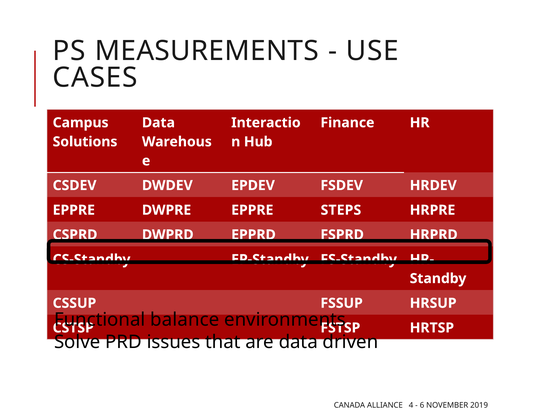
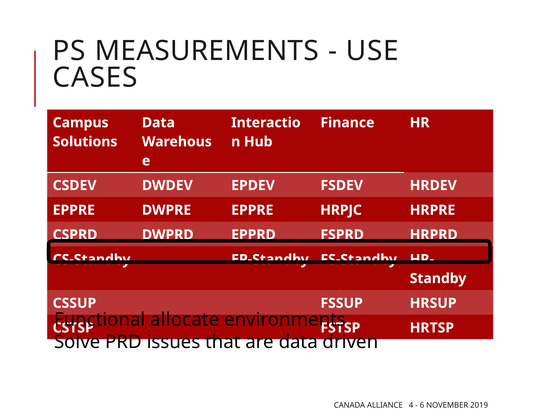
STEPS: STEPS -> HRPJC
balance: balance -> allocate
